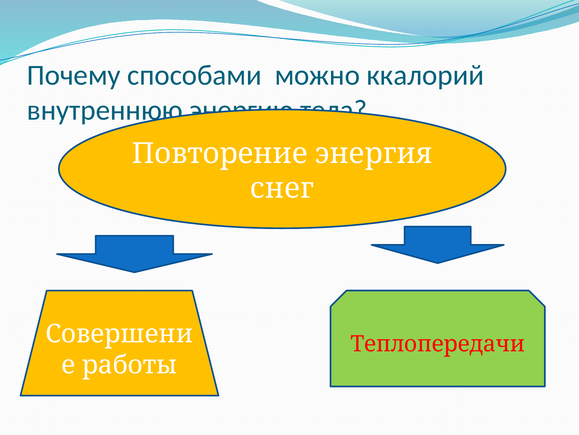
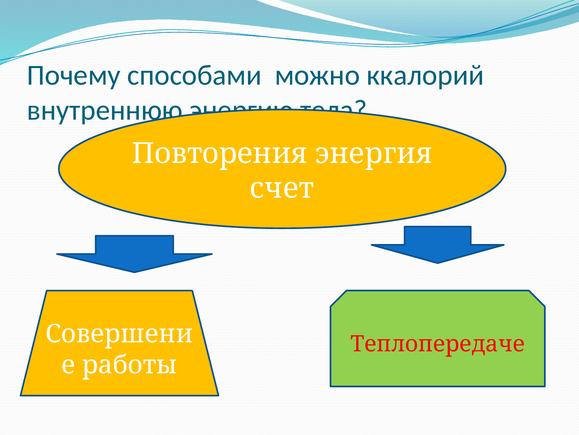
Повторение: Повторение -> Повторения
снег: снег -> счет
Теплопередачи: Теплопередачи -> Теплопередаче
